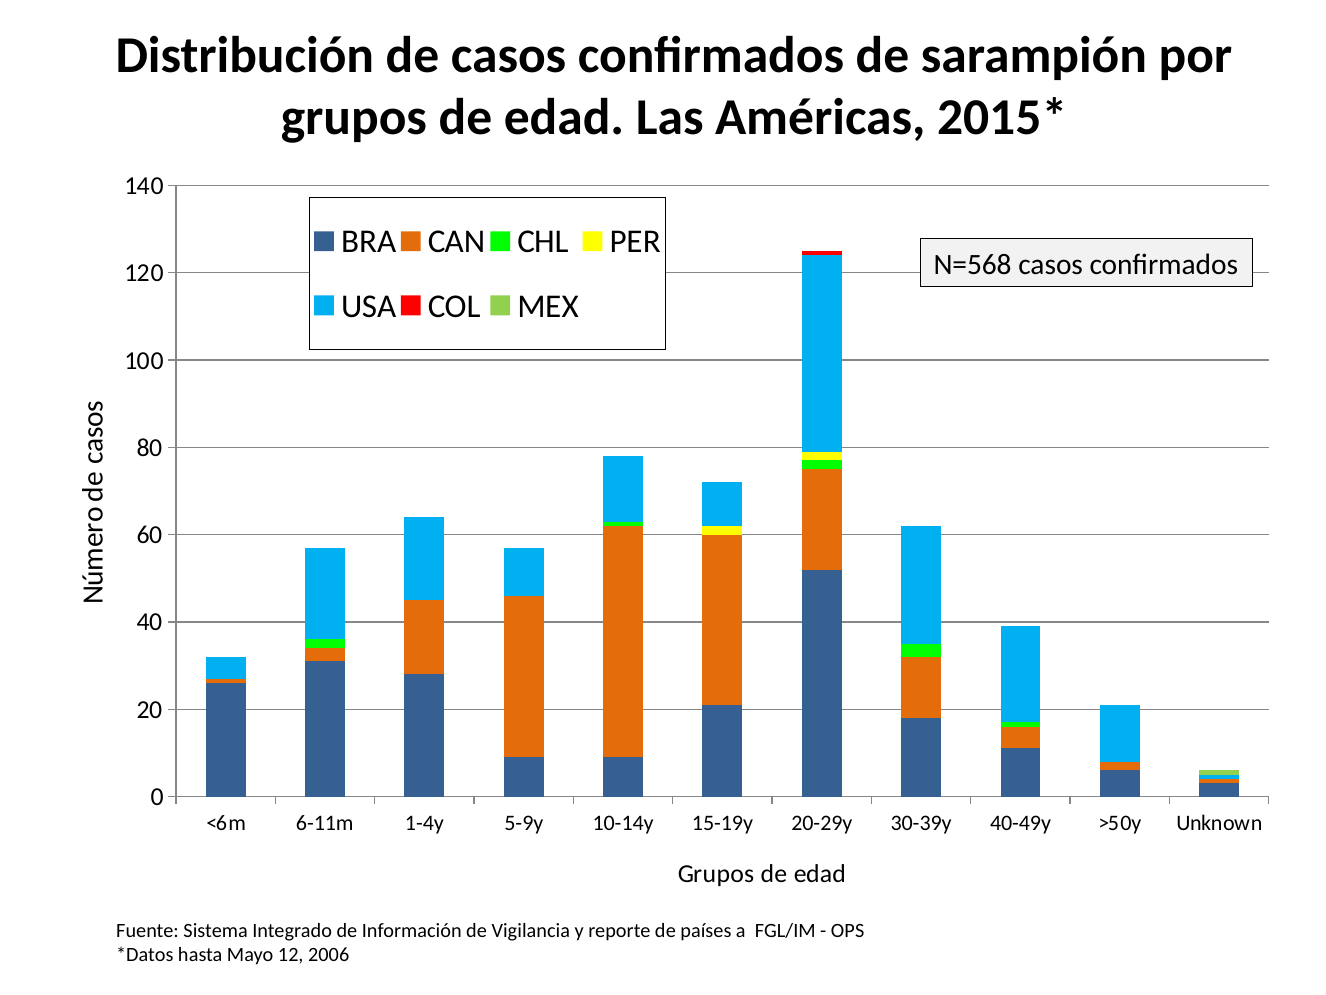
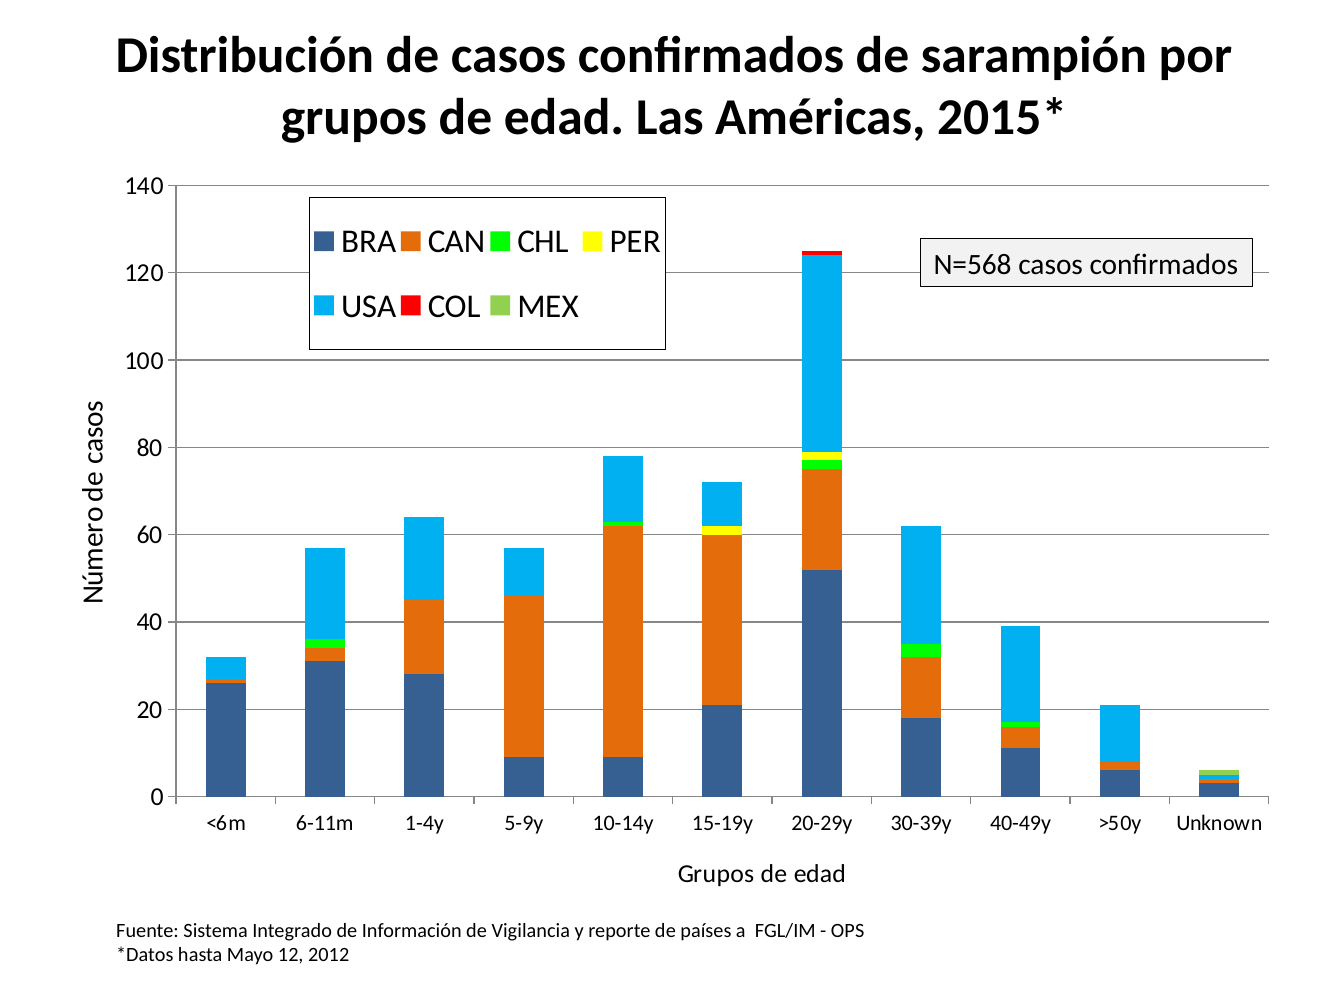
2006: 2006 -> 2012
